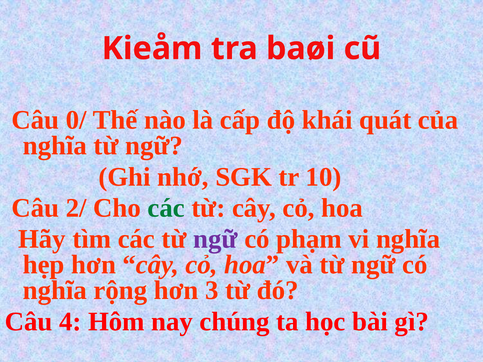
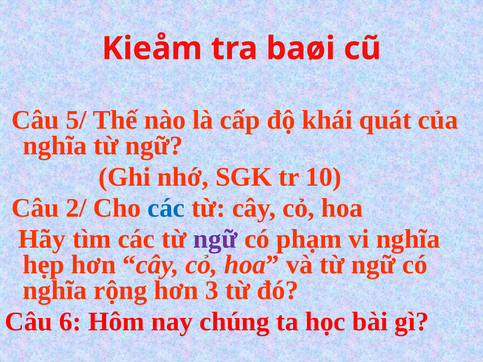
0/: 0/ -> 5/
các at (166, 208) colour: green -> blue
4: 4 -> 6
